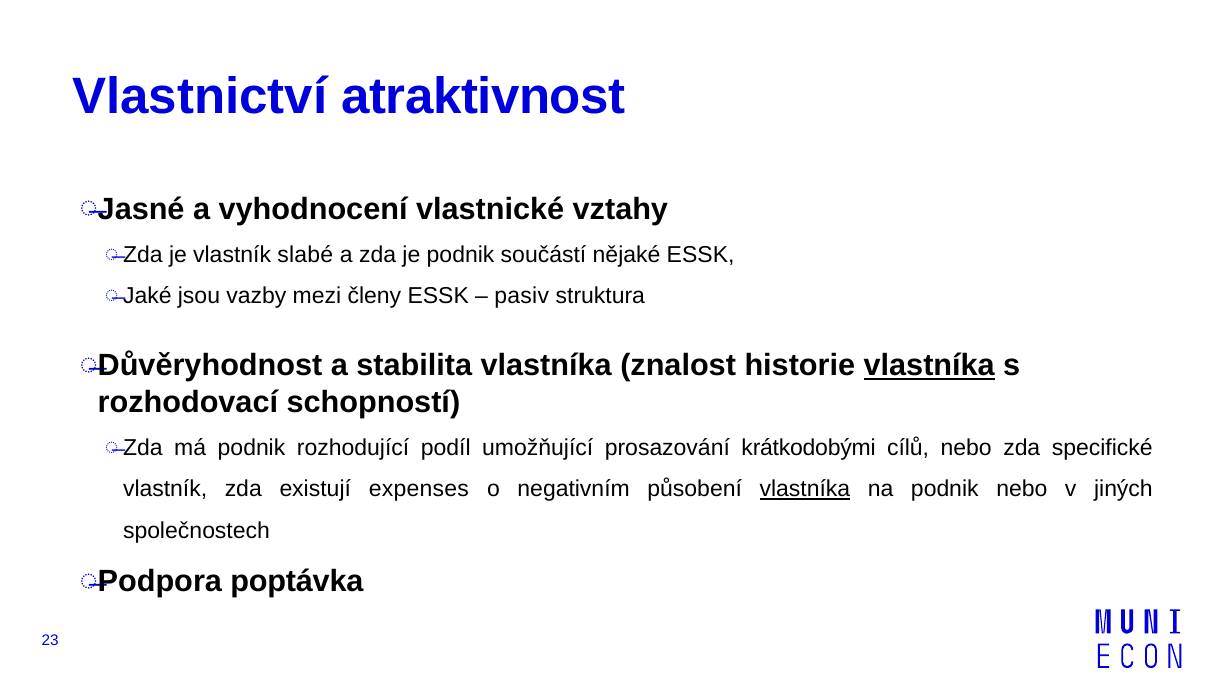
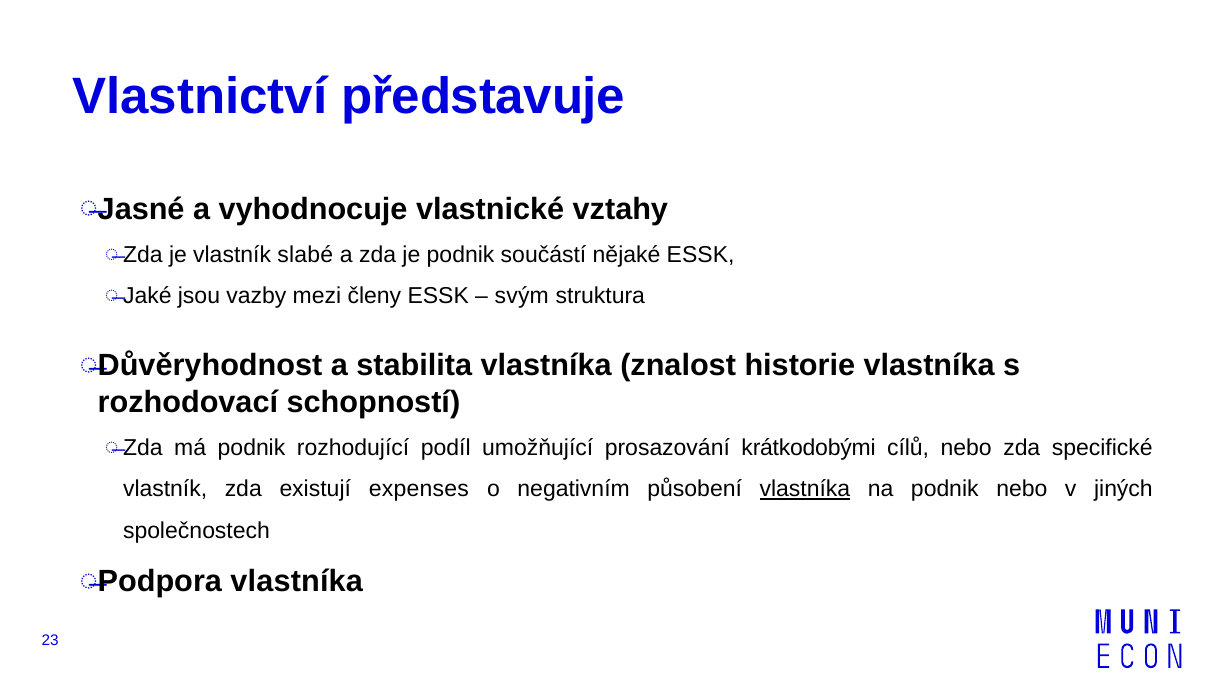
atraktivnost: atraktivnost -> představuje
vyhodnocení: vyhodnocení -> vyhodnocuje
pasiv: pasiv -> svým
vlastníka at (929, 365) underline: present -> none
Podpora poptávka: poptávka -> vlastníka
